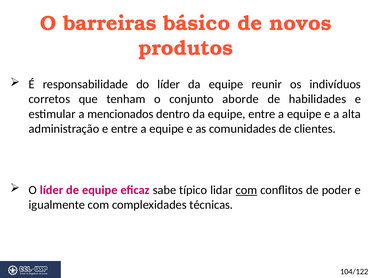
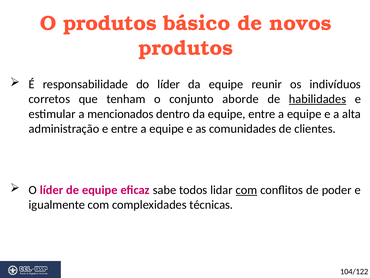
O barreiras: barreiras -> produtos
habilidades underline: none -> present
típico: típico -> todos
